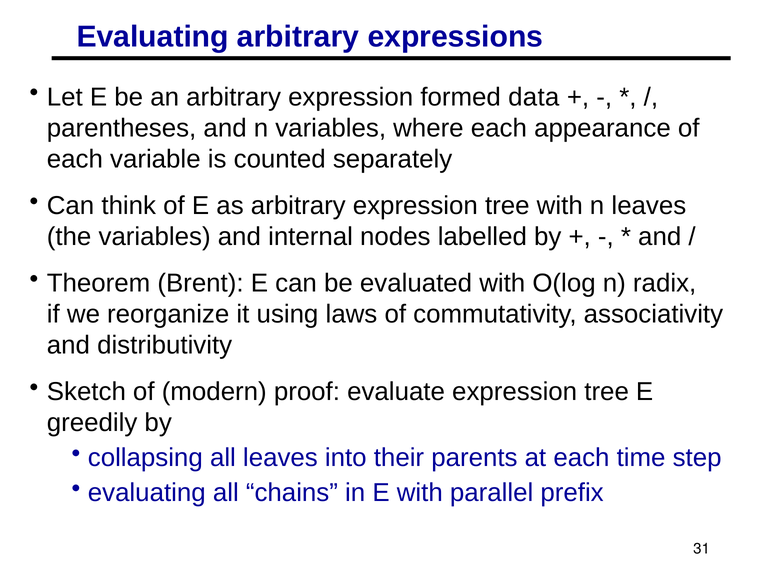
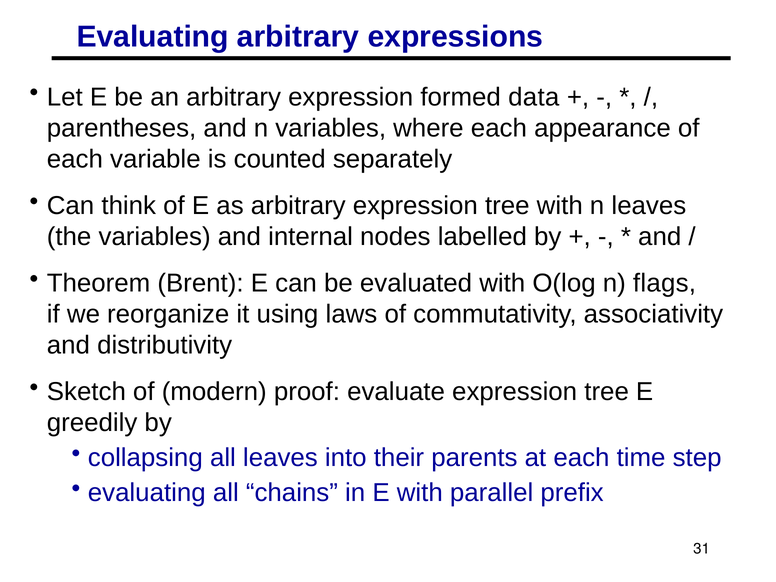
radix: radix -> flags
